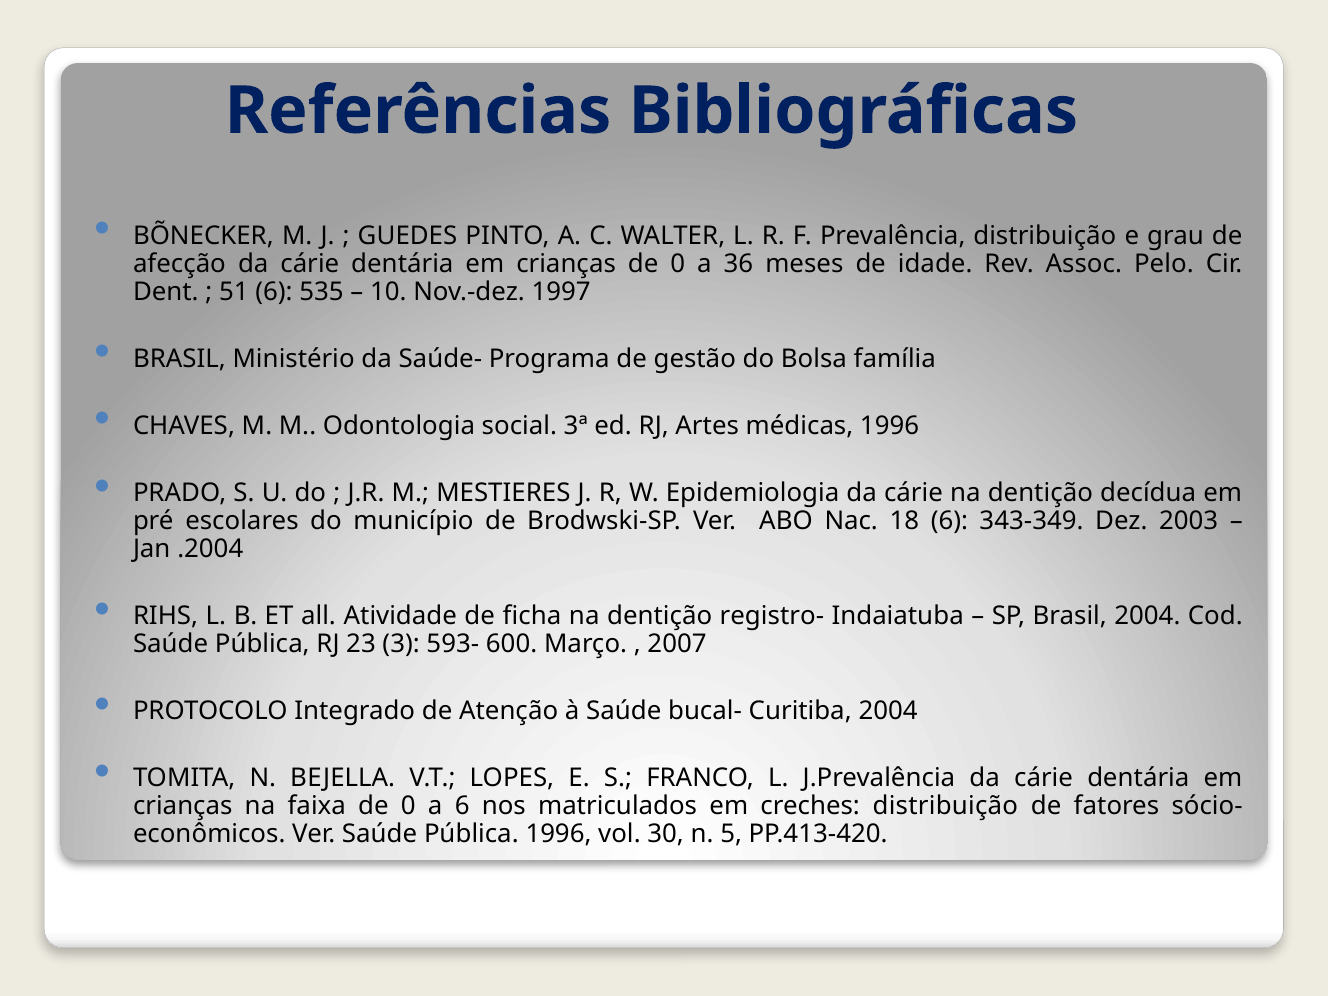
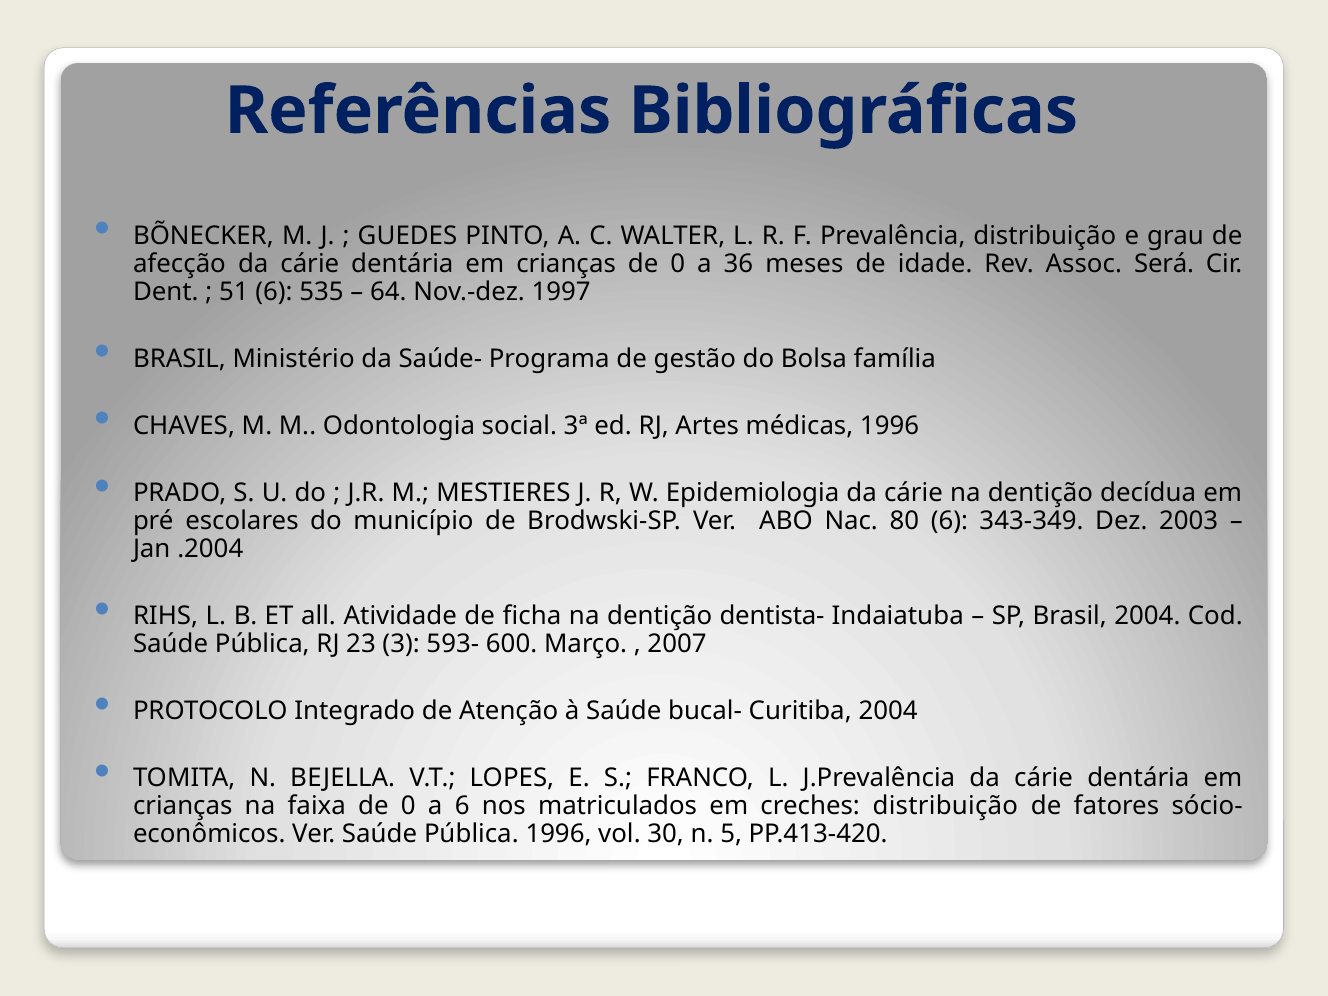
Pelo: Pelo -> Será
10: 10 -> 64
18: 18 -> 80
registro-: registro- -> dentista-
